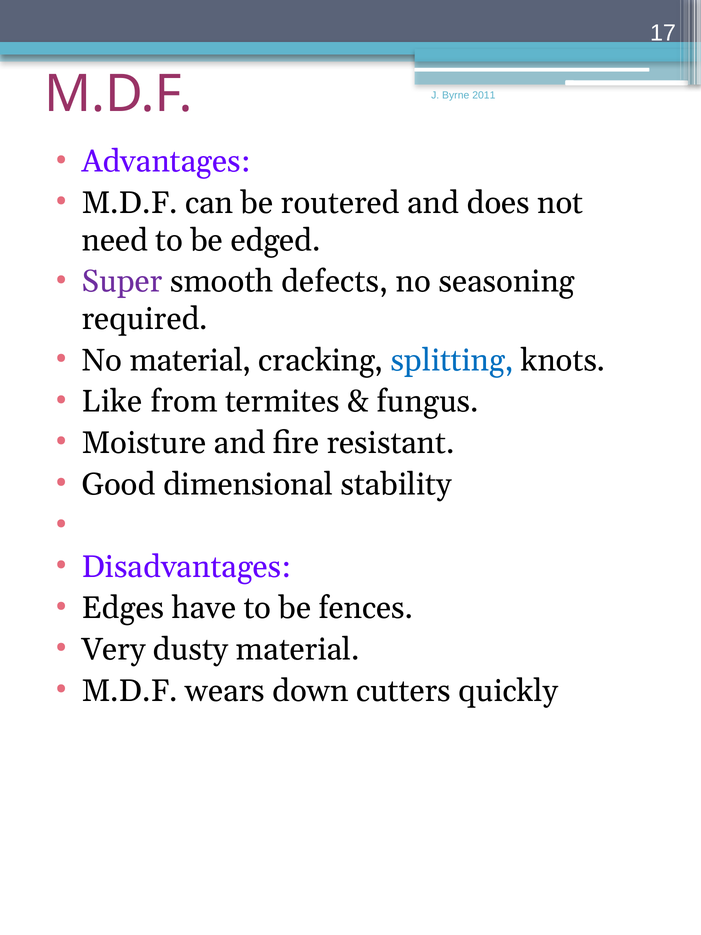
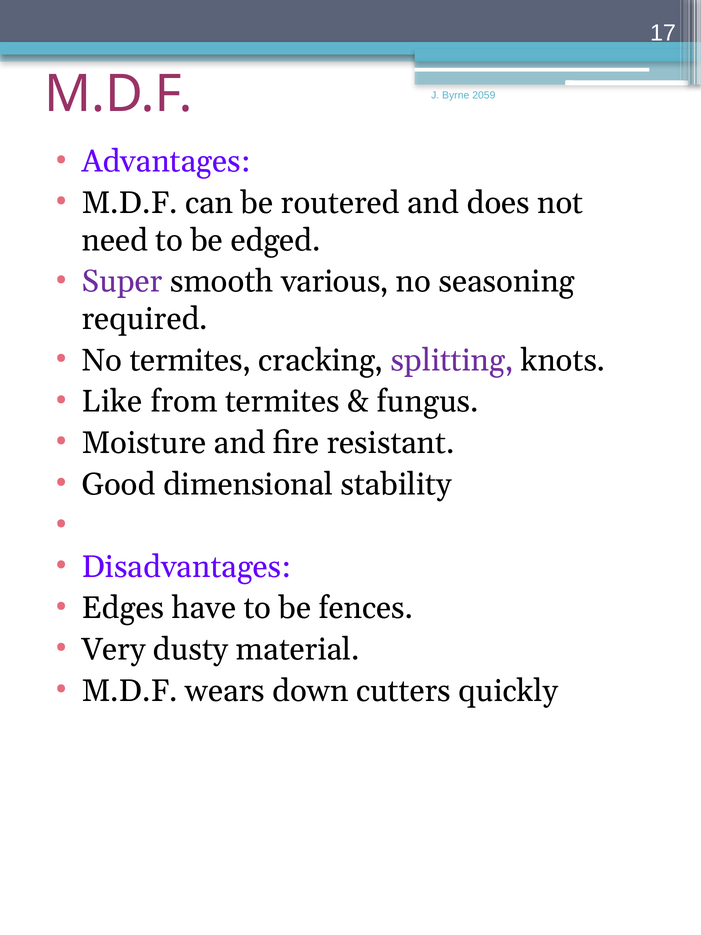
2011: 2011 -> 2059
defects: defects -> various
No material: material -> termites
splitting colour: blue -> purple
